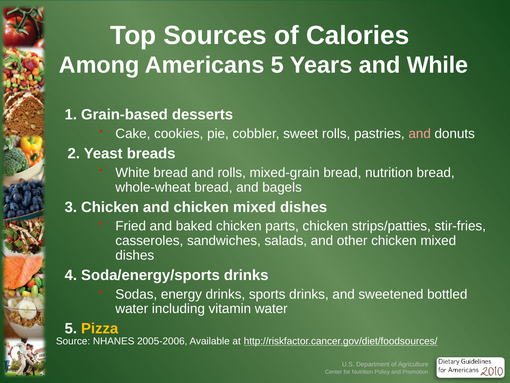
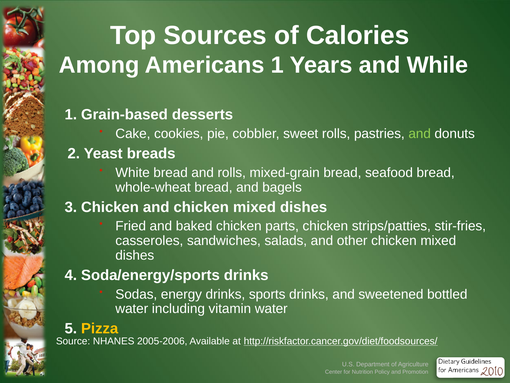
Americans 5: 5 -> 1
and at (420, 134) colour: pink -> light green
bread nutrition: nutrition -> seafood
